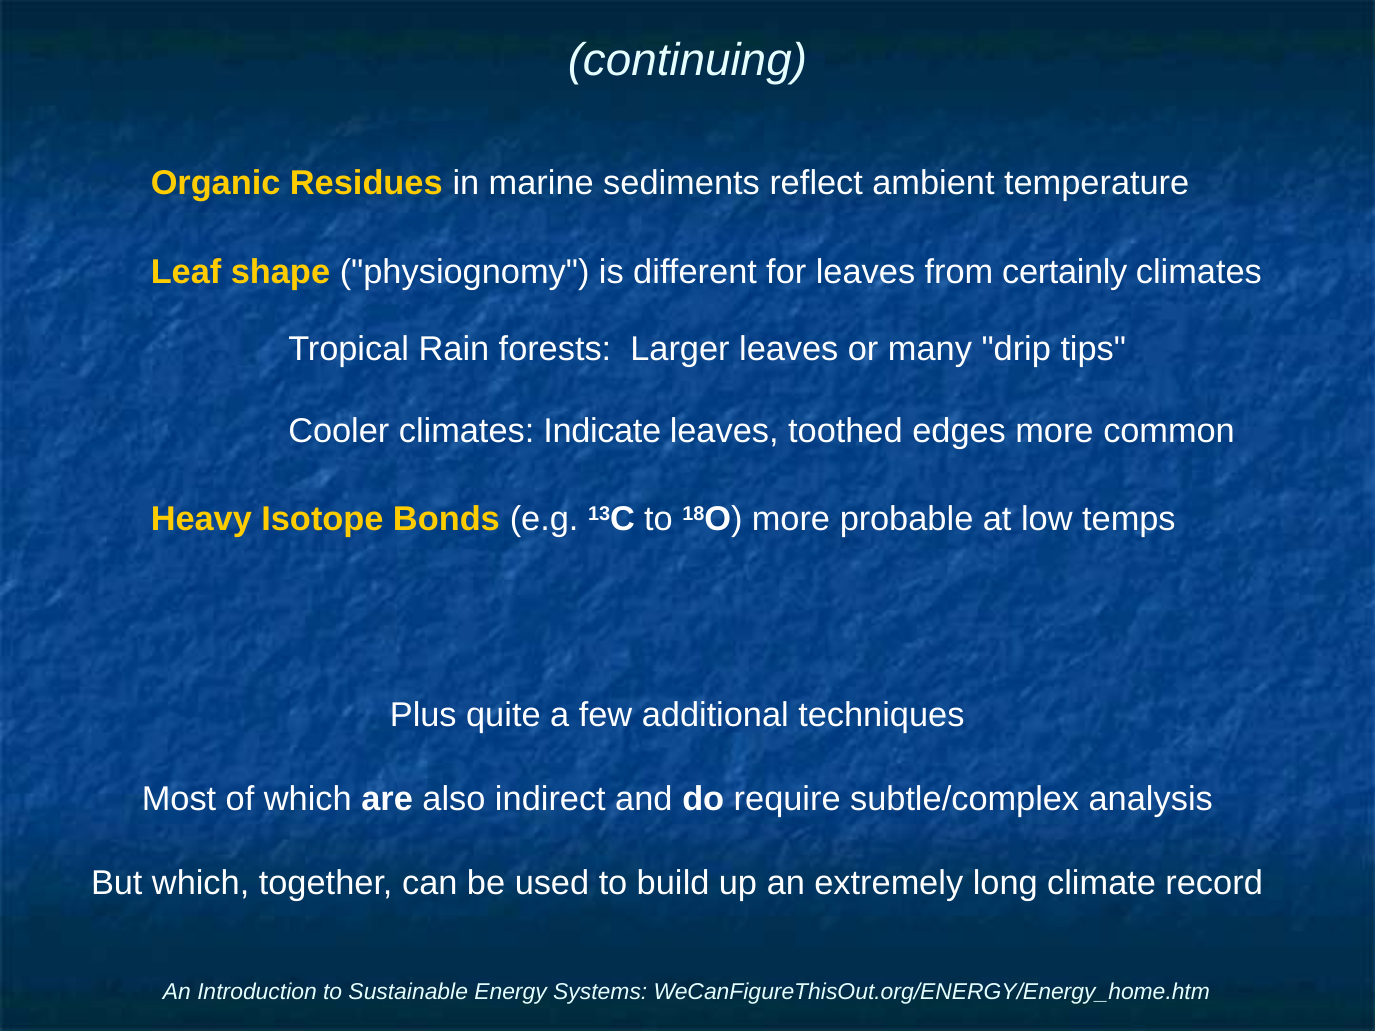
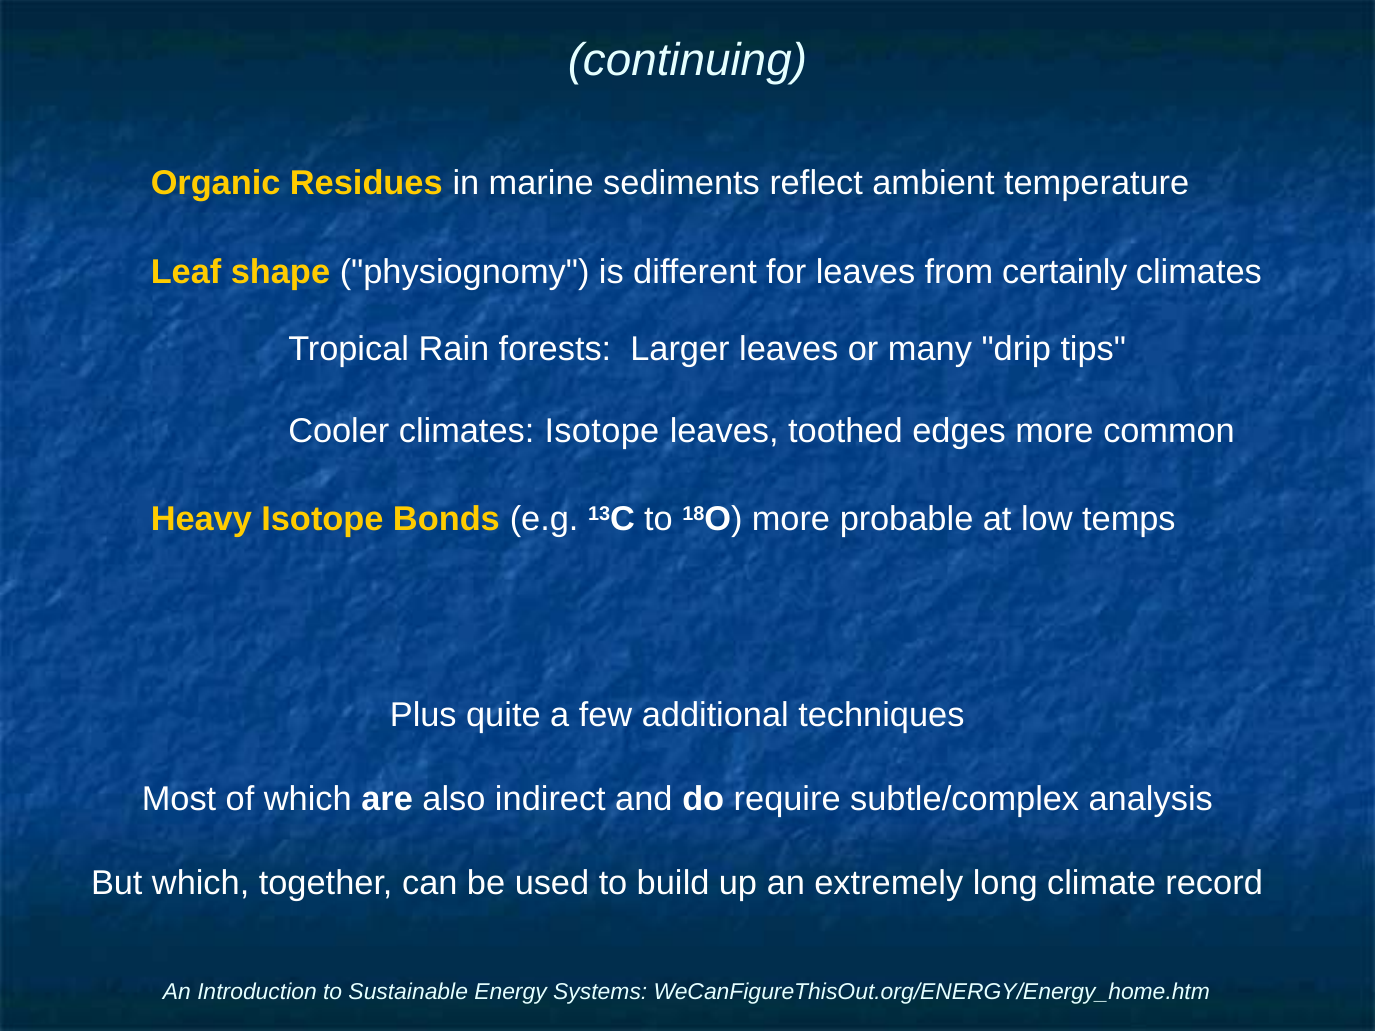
climates Indicate: Indicate -> Isotope
